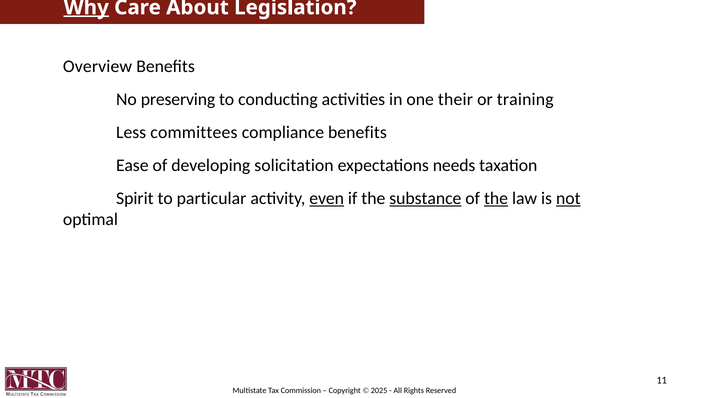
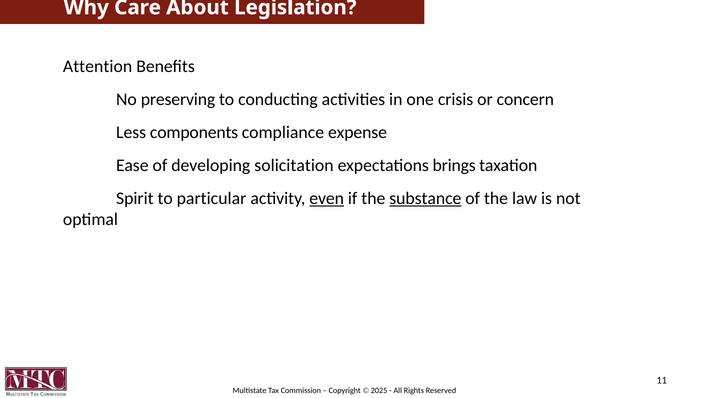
Why underline: present -> none
Overview: Overview -> Attention
their: their -> crisis
training: training -> concern
committees: committees -> components
compliance benefits: benefits -> expense
needs: needs -> brings
the at (496, 198) underline: present -> none
not underline: present -> none
